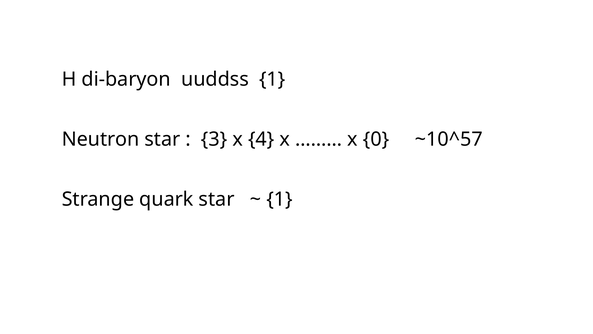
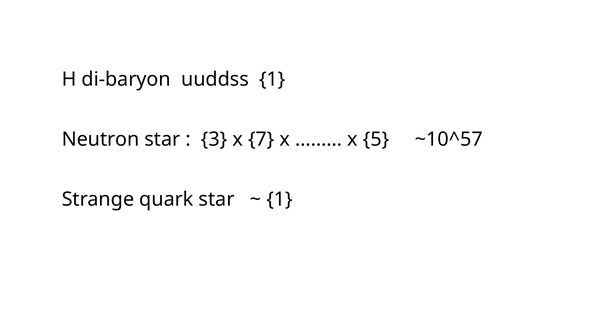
4: 4 -> 7
0: 0 -> 5
